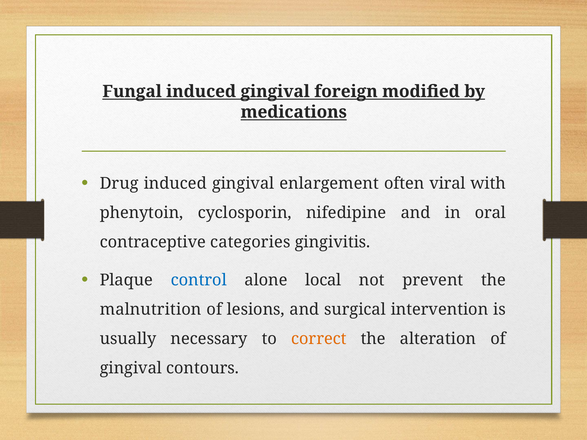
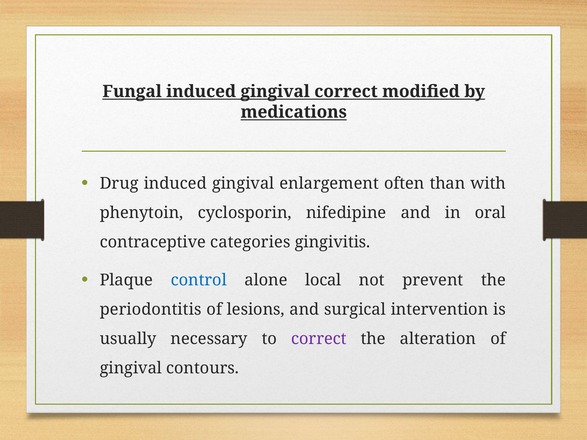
gingival foreign: foreign -> correct
viral: viral -> than
malnutrition: malnutrition -> periodontitis
correct at (319, 339) colour: orange -> purple
